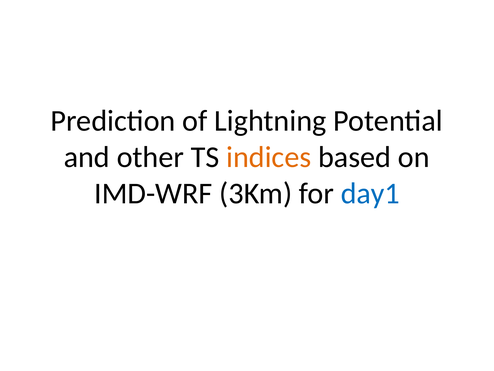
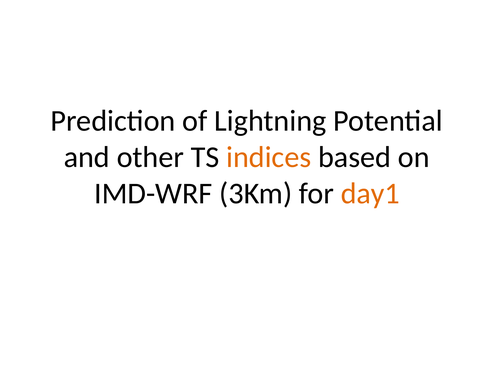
day1 colour: blue -> orange
